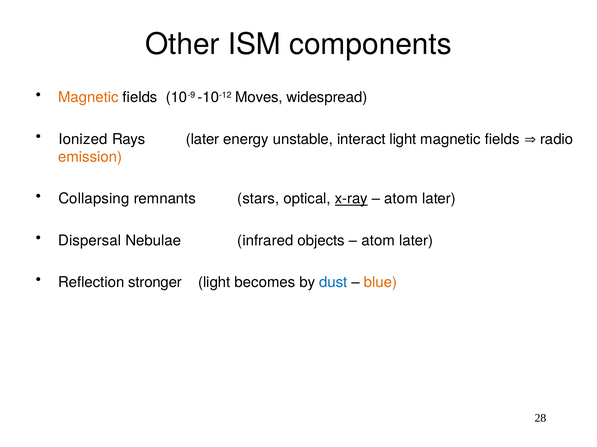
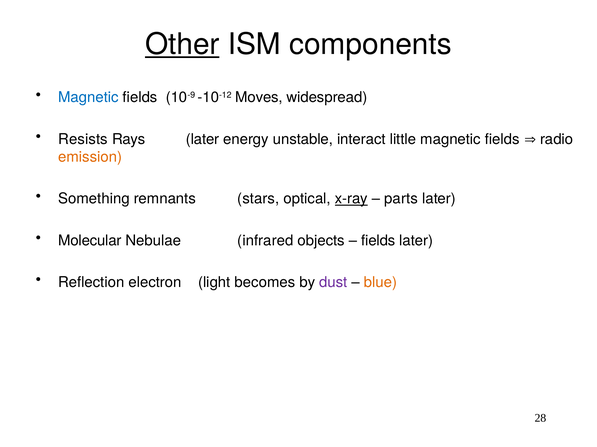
Other underline: none -> present
Magnetic at (88, 98) colour: orange -> blue
Ionized: Ionized -> Resists
interact light: light -> little
Collapsing: Collapsing -> Something
atom at (401, 199): atom -> parts
Dispersal: Dispersal -> Molecular
atom at (378, 241): atom -> fields
stronger: stronger -> electron
dust colour: blue -> purple
